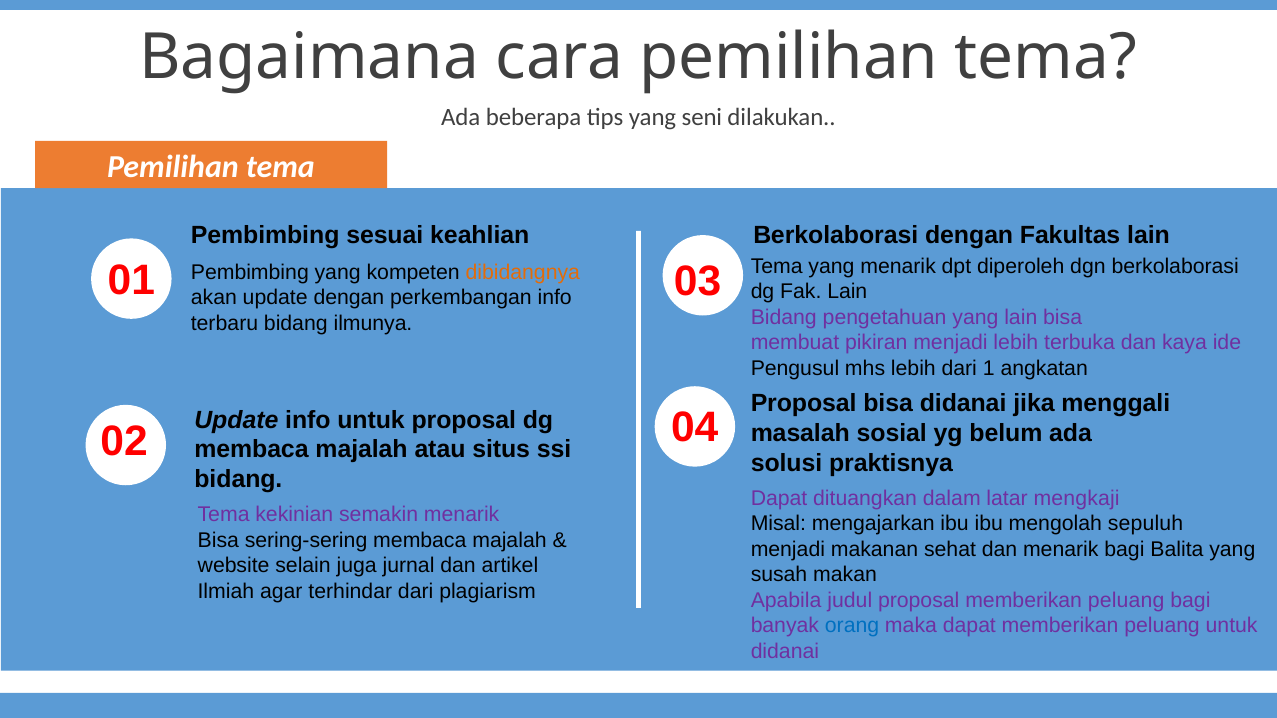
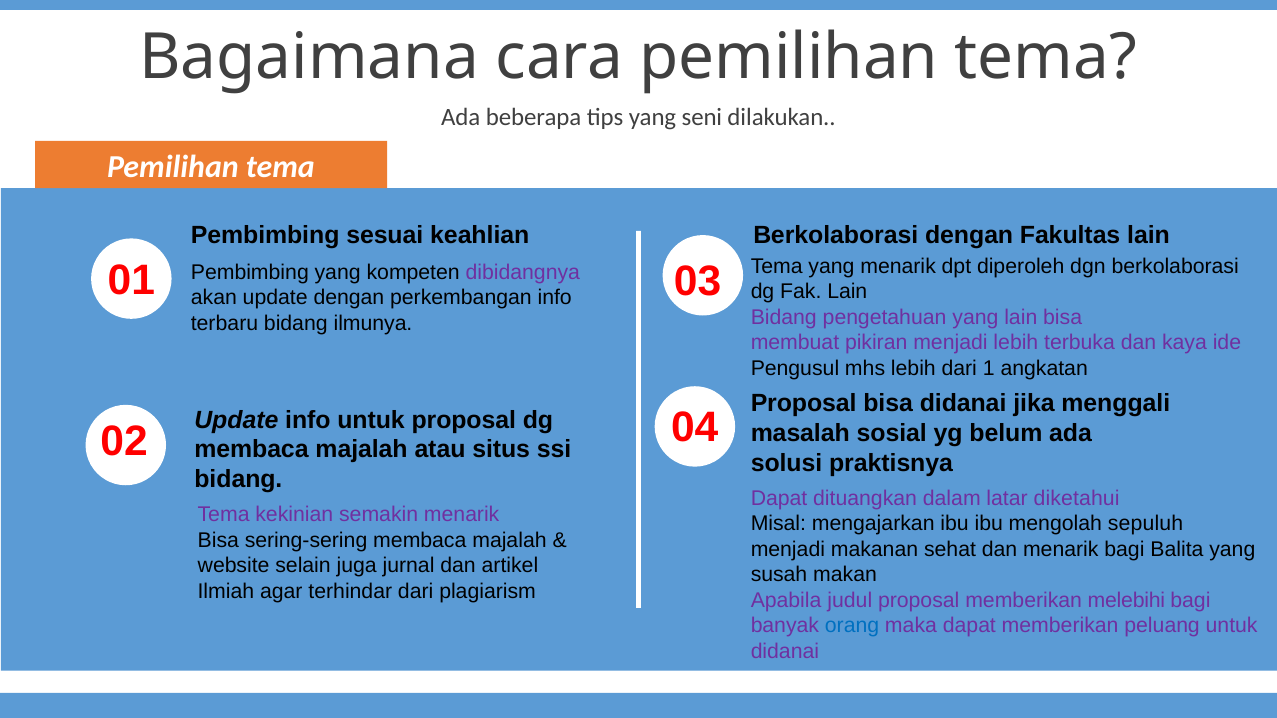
dibidangnya colour: orange -> purple
mengkaji: mengkaji -> diketahui
proposal memberikan peluang: peluang -> melebihi
